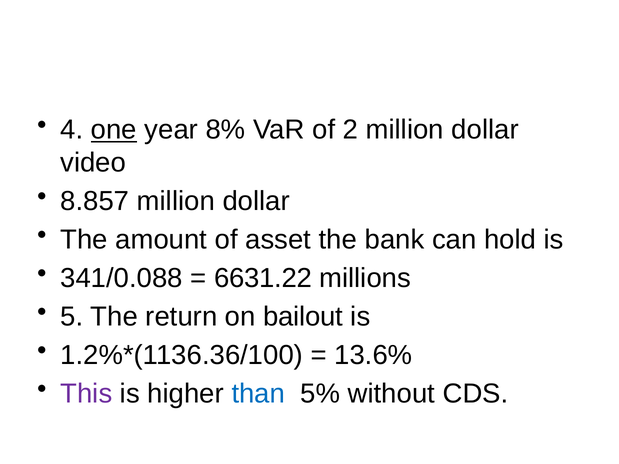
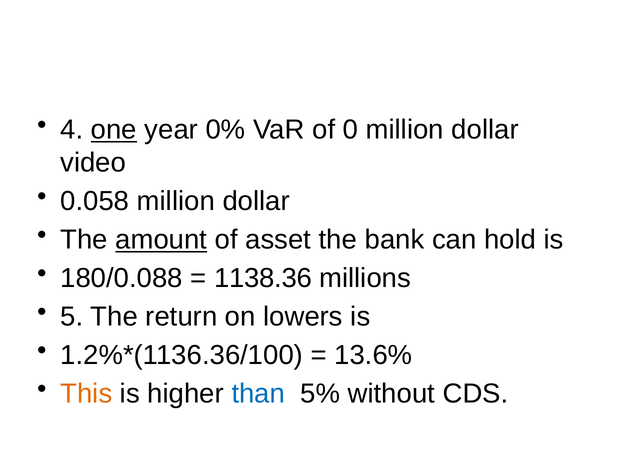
8%: 8% -> 0%
2: 2 -> 0
8.857: 8.857 -> 0.058
amount underline: none -> present
341/0.088: 341/0.088 -> 180/0.088
6631.22: 6631.22 -> 1138.36
bailout: bailout -> lowers
This colour: purple -> orange
